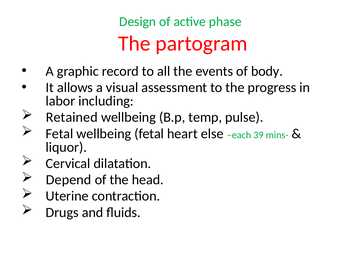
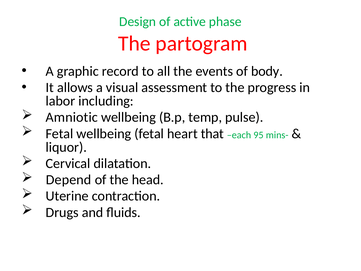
Retained: Retained -> Amniotic
else: else -> that
39: 39 -> 95
